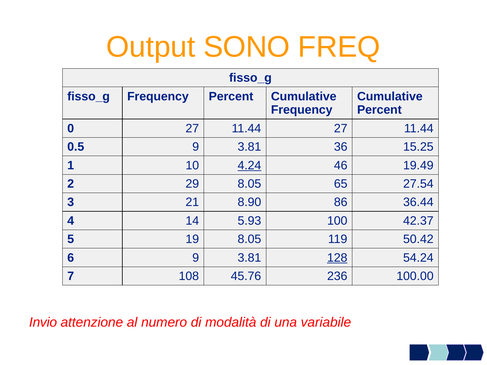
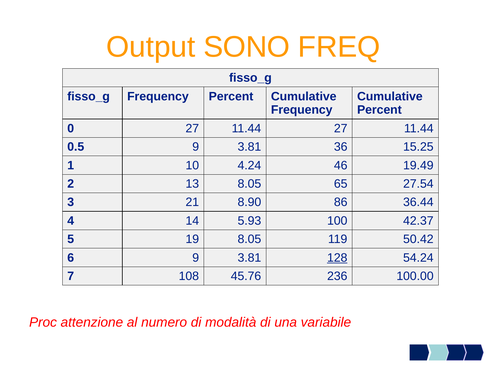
4.24 underline: present -> none
29: 29 -> 13
Invio: Invio -> Proc
